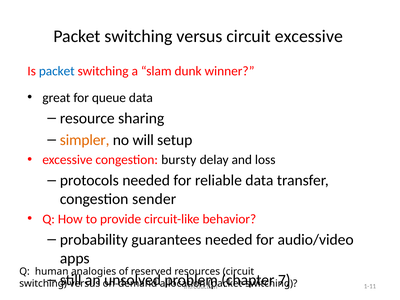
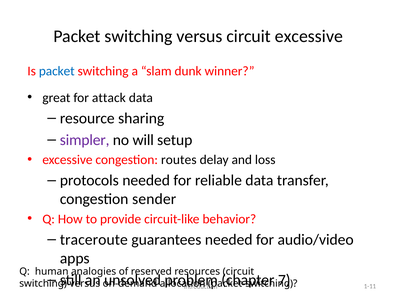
queue: queue -> attack
simpler colour: orange -> purple
bursty: bursty -> routes
probability: probability -> traceroute
